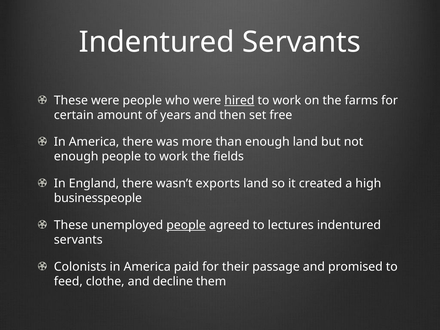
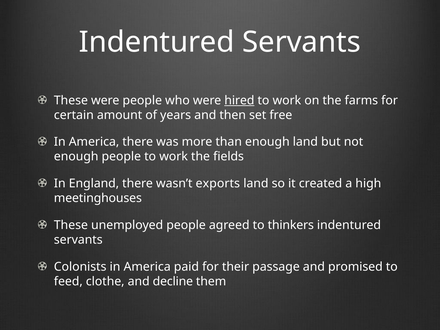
businesspeople: businesspeople -> meetinghouses
people at (186, 225) underline: present -> none
lectures: lectures -> thinkers
